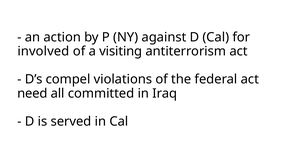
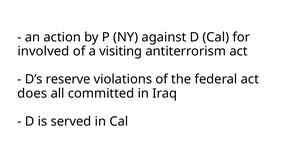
compel: compel -> reserve
need: need -> does
